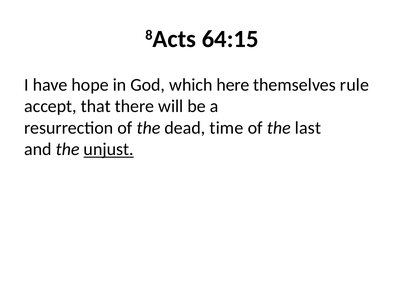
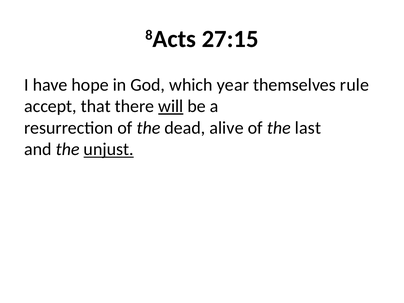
64:15: 64:15 -> 27:15
here: here -> year
will underline: none -> present
time: time -> alive
